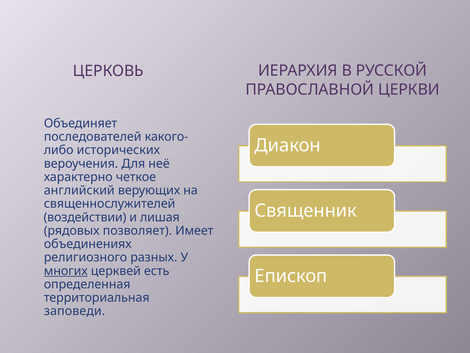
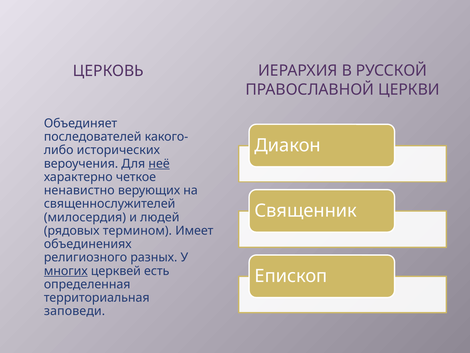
неё underline: none -> present
английский: английский -> ненавистно
воздействии: воздействии -> милосердия
лишая: лишая -> людей
позволяет: позволяет -> термином
